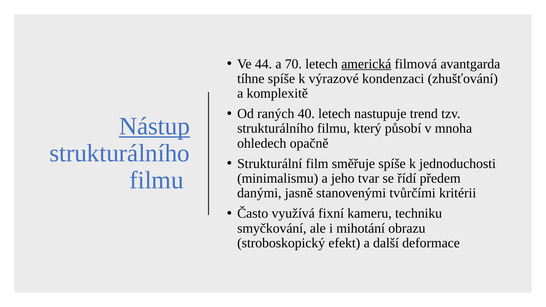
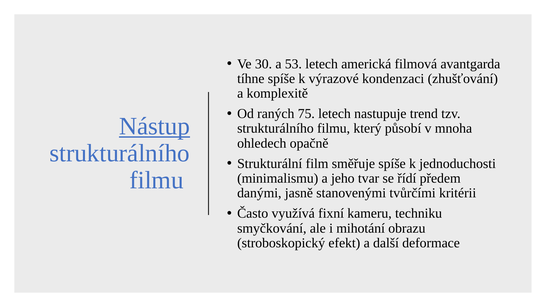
44: 44 -> 30
70: 70 -> 53
americká underline: present -> none
40: 40 -> 75
